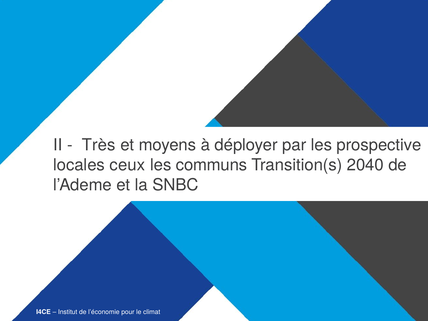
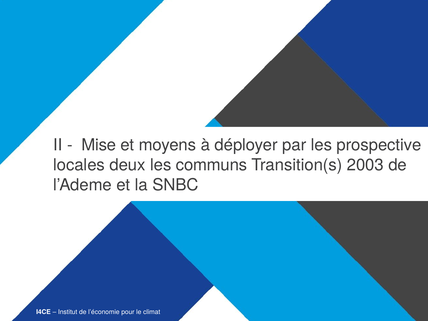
Très: Très -> Mise
ceux: ceux -> deux
2040: 2040 -> 2003
